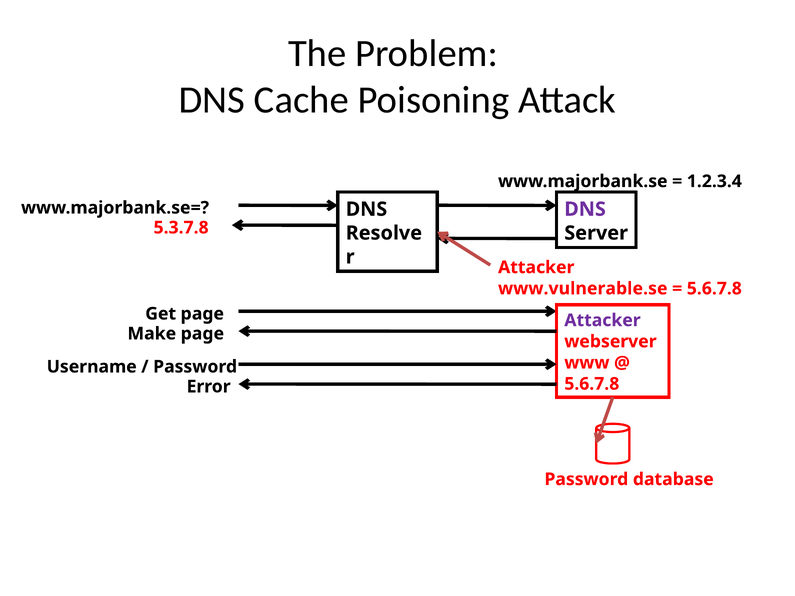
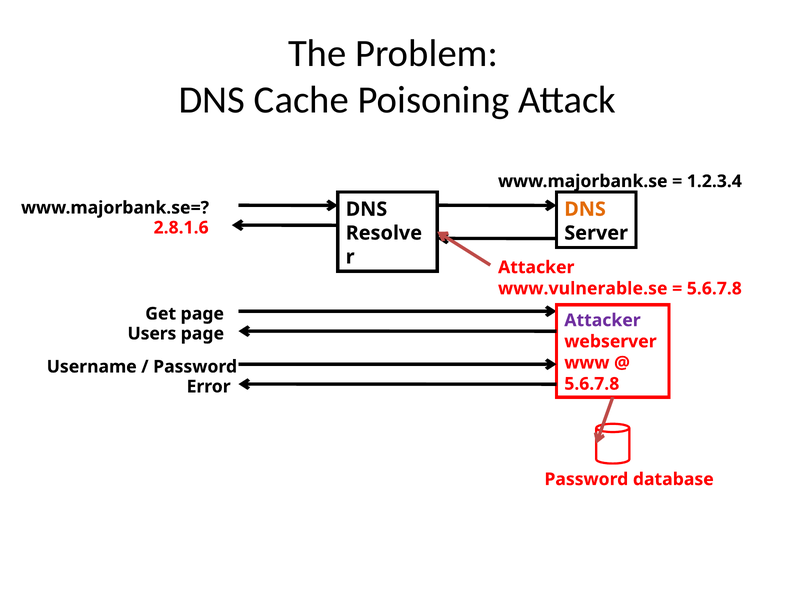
DNS at (585, 209) colour: purple -> orange
5.3.7.8: 5.3.7.8 -> 2.8.1.6
Make: Make -> Users
